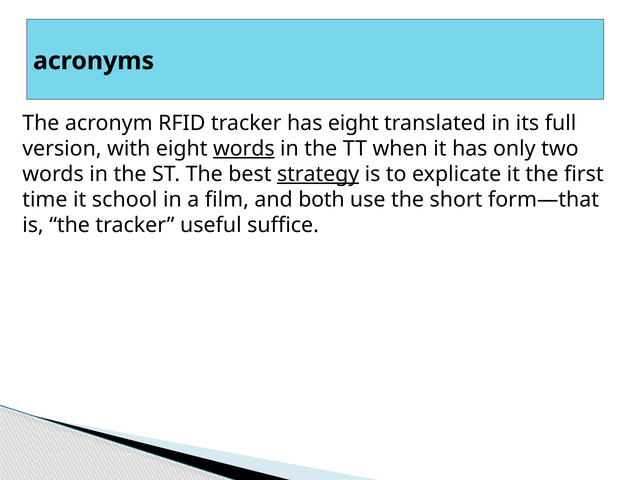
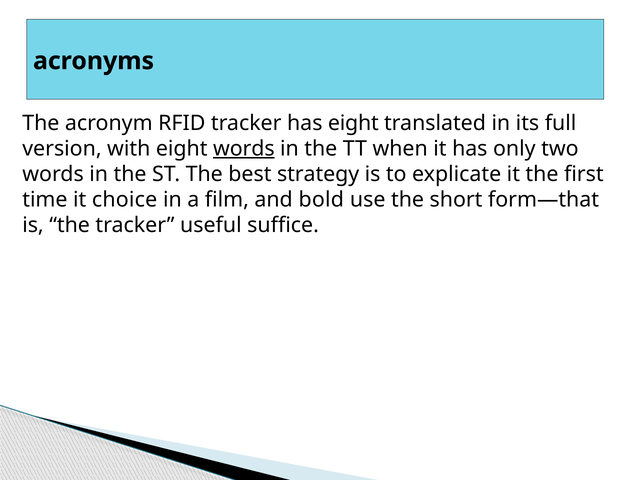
strategy underline: present -> none
school: school -> choice
both: both -> bold
